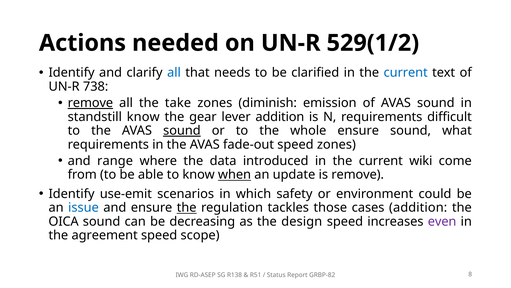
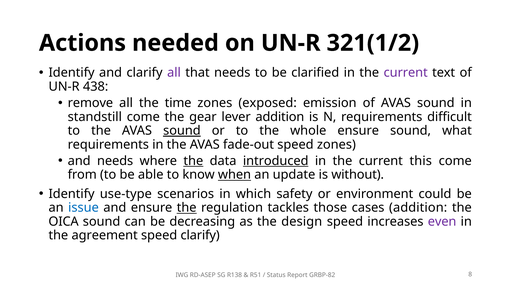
529(1/2: 529(1/2 -> 321(1/2
all at (174, 73) colour: blue -> purple
current at (406, 73) colour: blue -> purple
738: 738 -> 438
remove at (90, 103) underline: present -> none
take: take -> time
diminish: diminish -> exposed
standstill know: know -> come
and range: range -> needs
the at (193, 161) underline: none -> present
introduced underline: none -> present
wiki: wiki -> this
is remove: remove -> without
use-emit: use-emit -> use-type
speed scope: scope -> clarify
